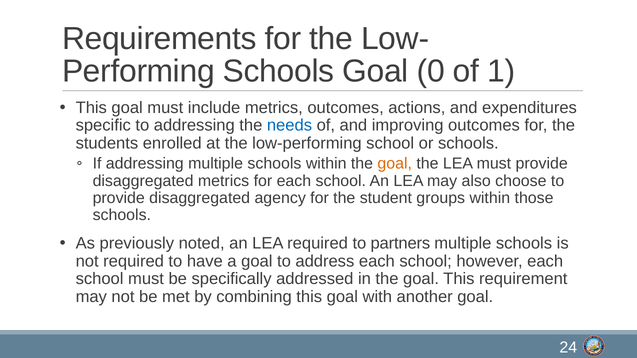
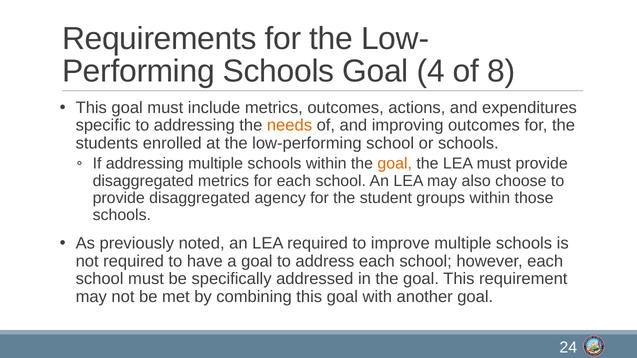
0: 0 -> 4
1: 1 -> 8
needs colour: blue -> orange
partners: partners -> improve
